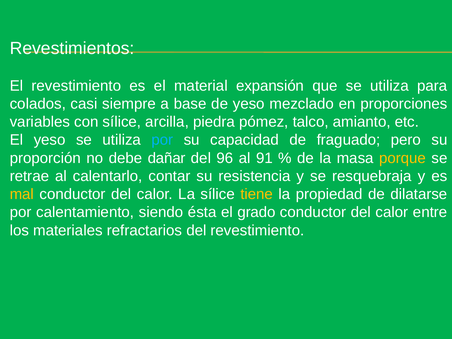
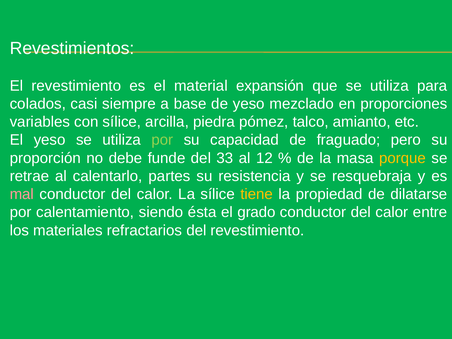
por at (162, 140) colour: light blue -> light green
dañar: dañar -> funde
96: 96 -> 33
91: 91 -> 12
contar: contar -> partes
mal colour: yellow -> pink
